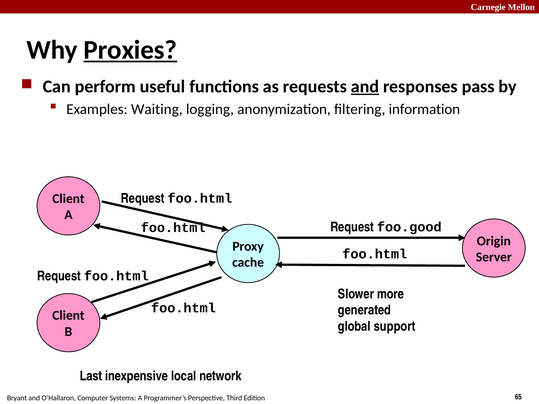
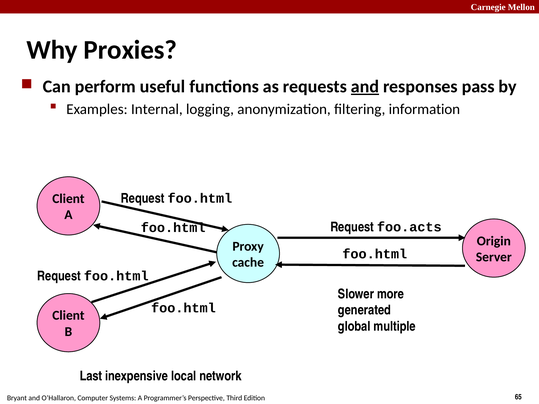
Proxies underline: present -> none
Waiting: Waiting -> Internal
foo.good: foo.good -> foo.acts
support: support -> multiple
